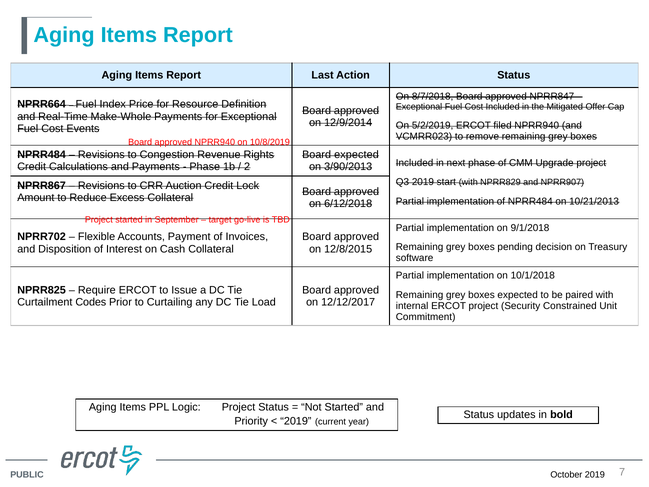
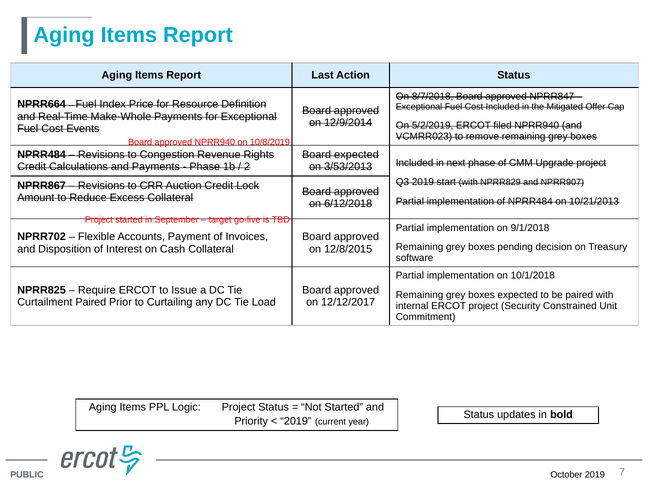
3/90/2013: 3/90/2013 -> 3/53/2013
Curtailment Codes: Codes -> Paired
